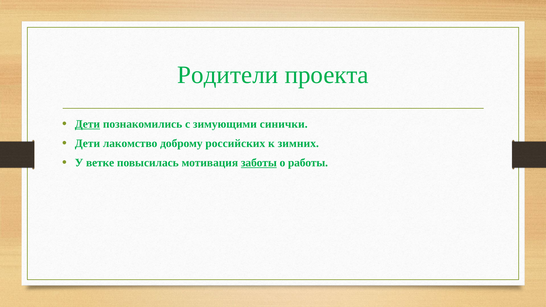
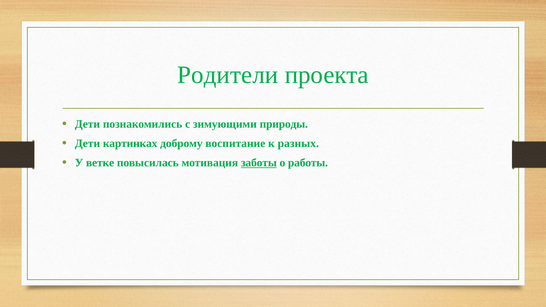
Дети at (87, 124) underline: present -> none
синички: синички -> природы
лакомство: лакомство -> картинках
российских: российских -> воспитание
зимних: зимних -> разных
